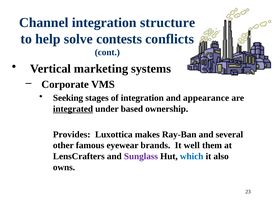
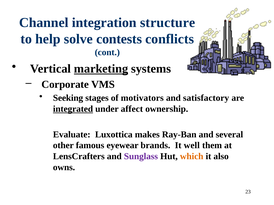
marketing underline: none -> present
of integration: integration -> motivators
appearance: appearance -> satisfactory
based: based -> affect
Provides: Provides -> Evaluate
which colour: blue -> orange
